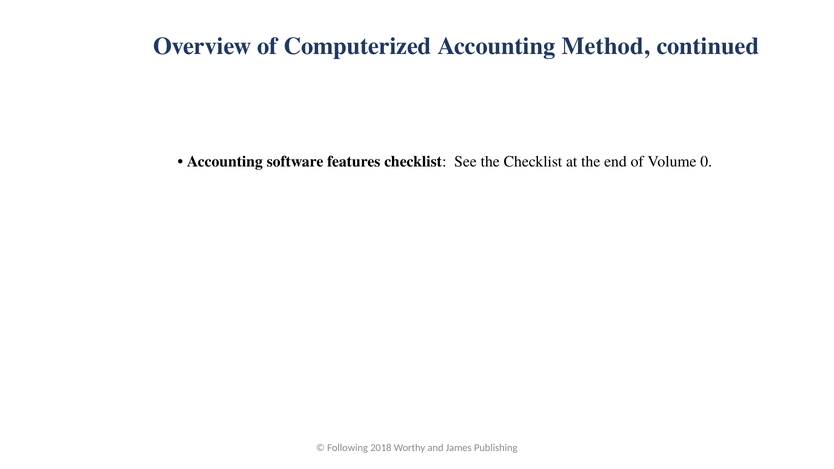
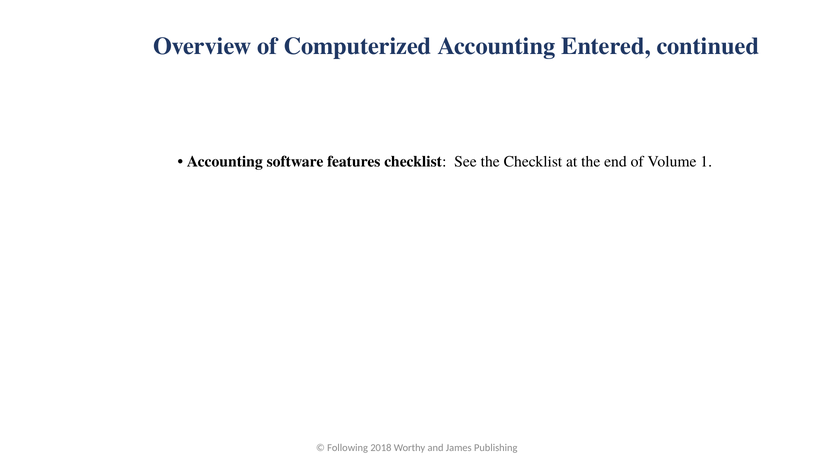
Method: Method -> Entered
0: 0 -> 1
